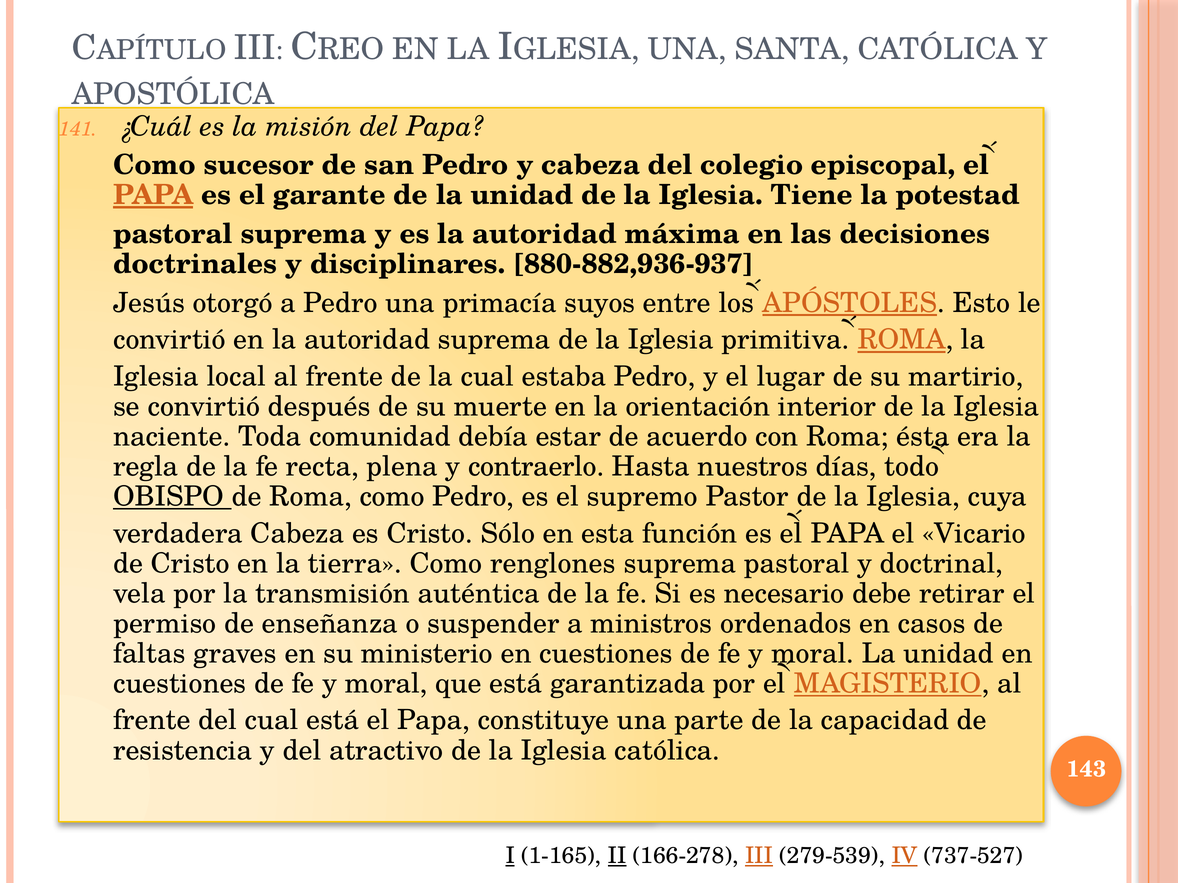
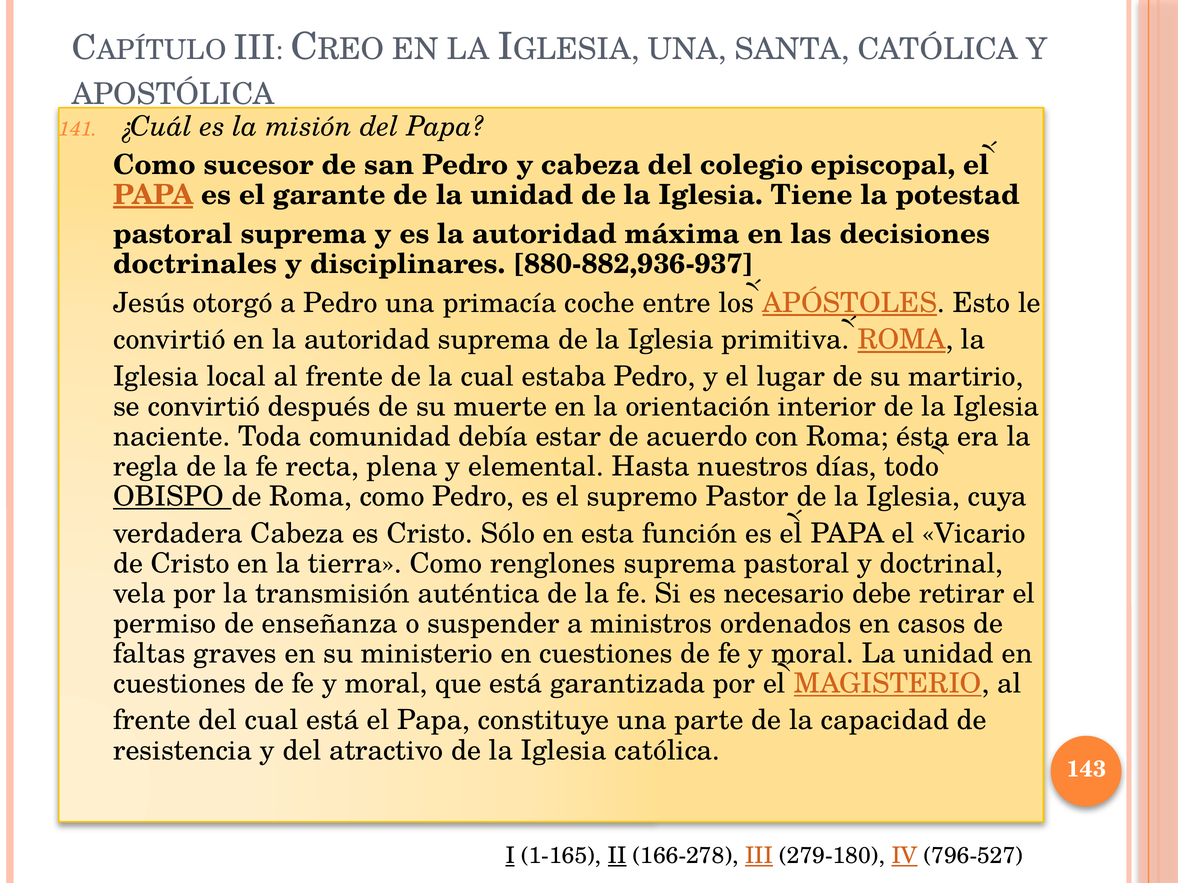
suyos: suyos -> coche
contraerlo: contraerlo -> elemental
279-539: 279-539 -> 279-180
737-527: 737-527 -> 796-527
